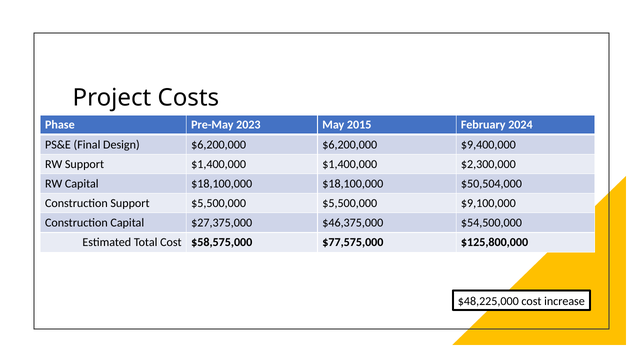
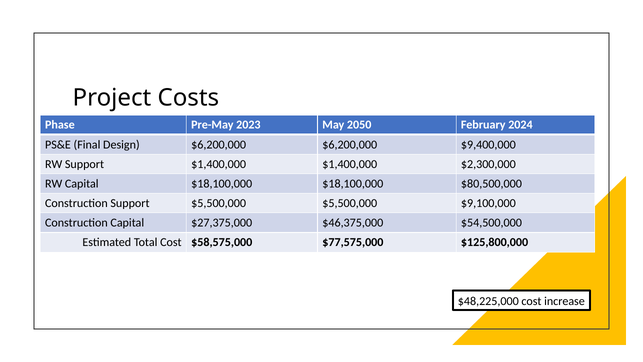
2015: 2015 -> 2050
$50,504,000: $50,504,000 -> $80,500,000
